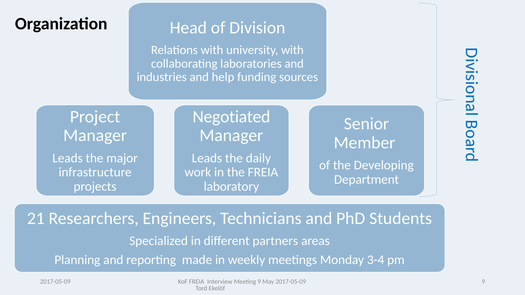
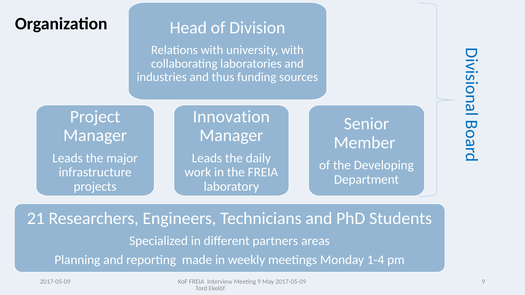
help: help -> thus
Negotiated: Negotiated -> Innovation
3-4: 3-4 -> 1-4
